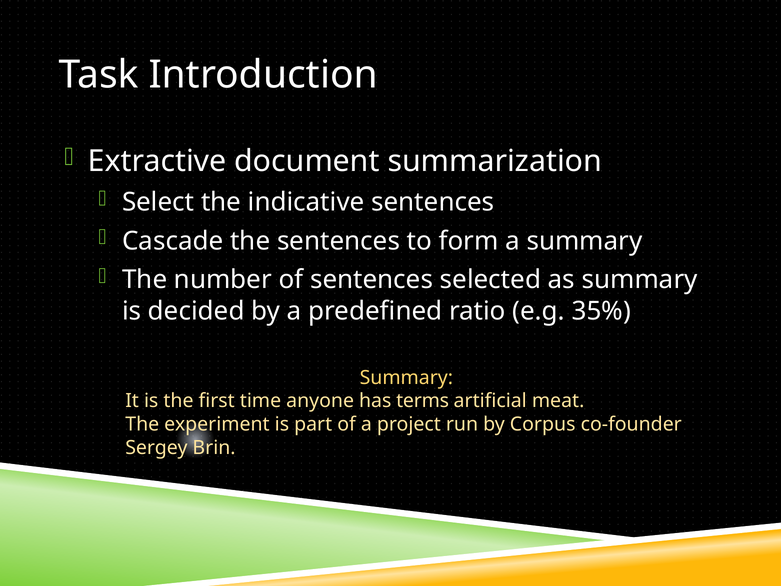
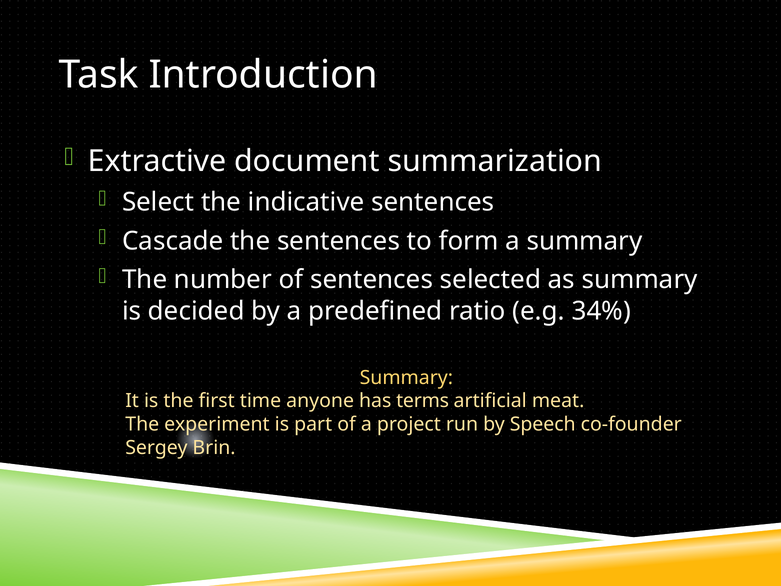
35%: 35% -> 34%
Corpus: Corpus -> Speech
